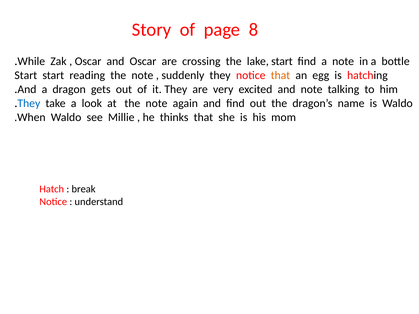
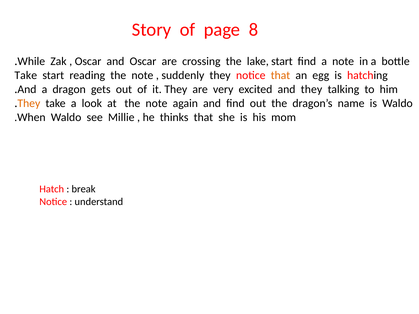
Start at (26, 75): Start -> Take
and note: note -> they
They at (29, 103) colour: blue -> orange
